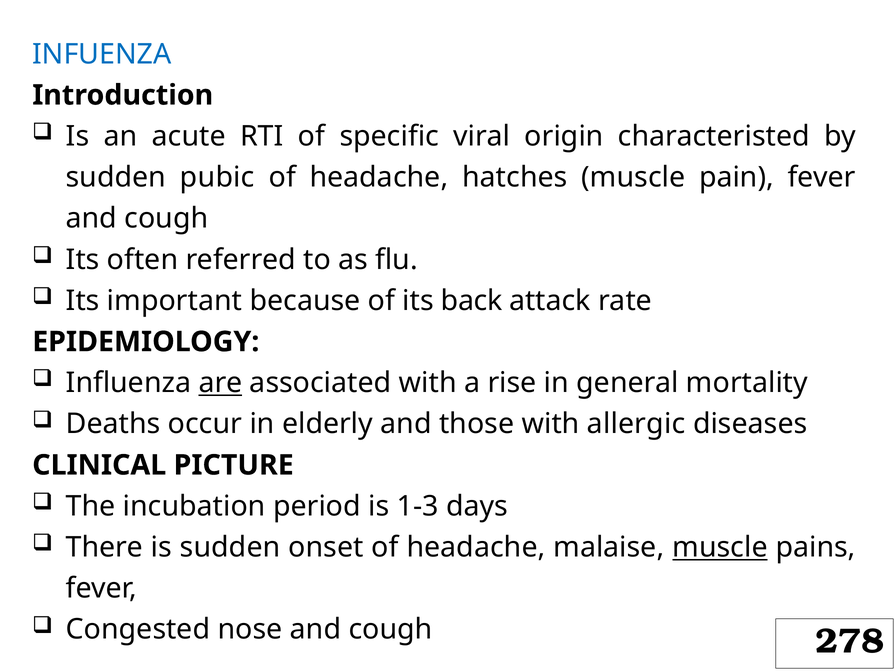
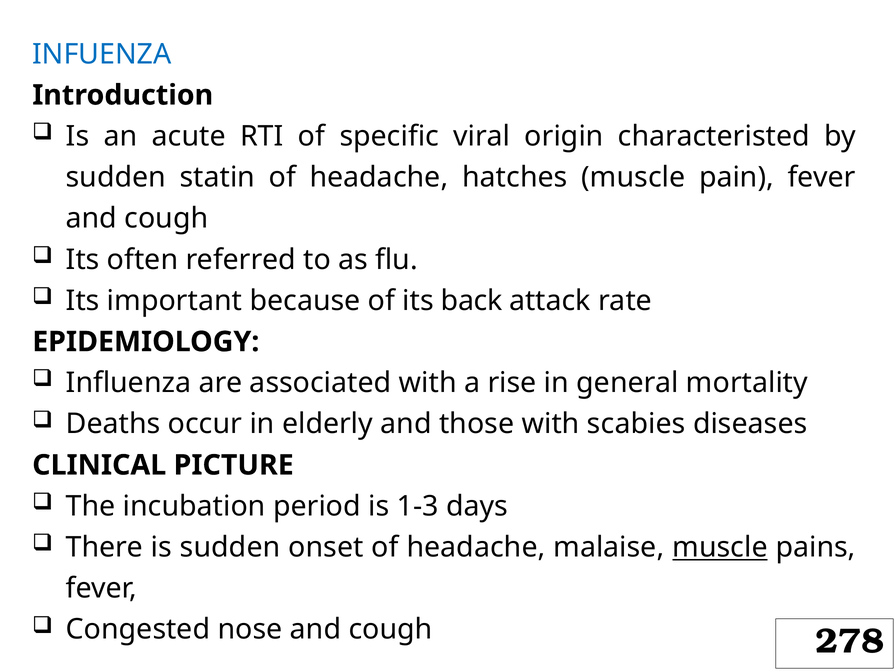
pubic: pubic -> statin
are underline: present -> none
allergic: allergic -> scabies
